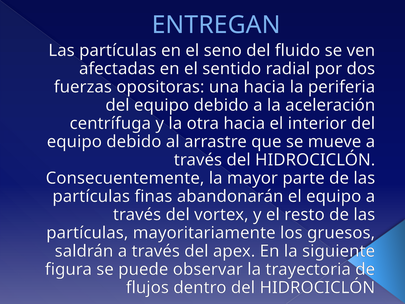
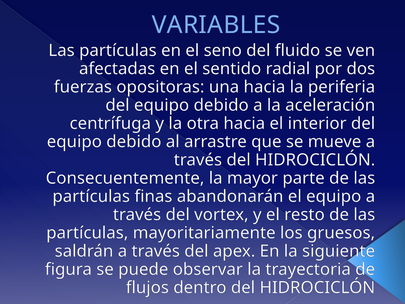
ENTREGAN: ENTREGAN -> VARIABLES
